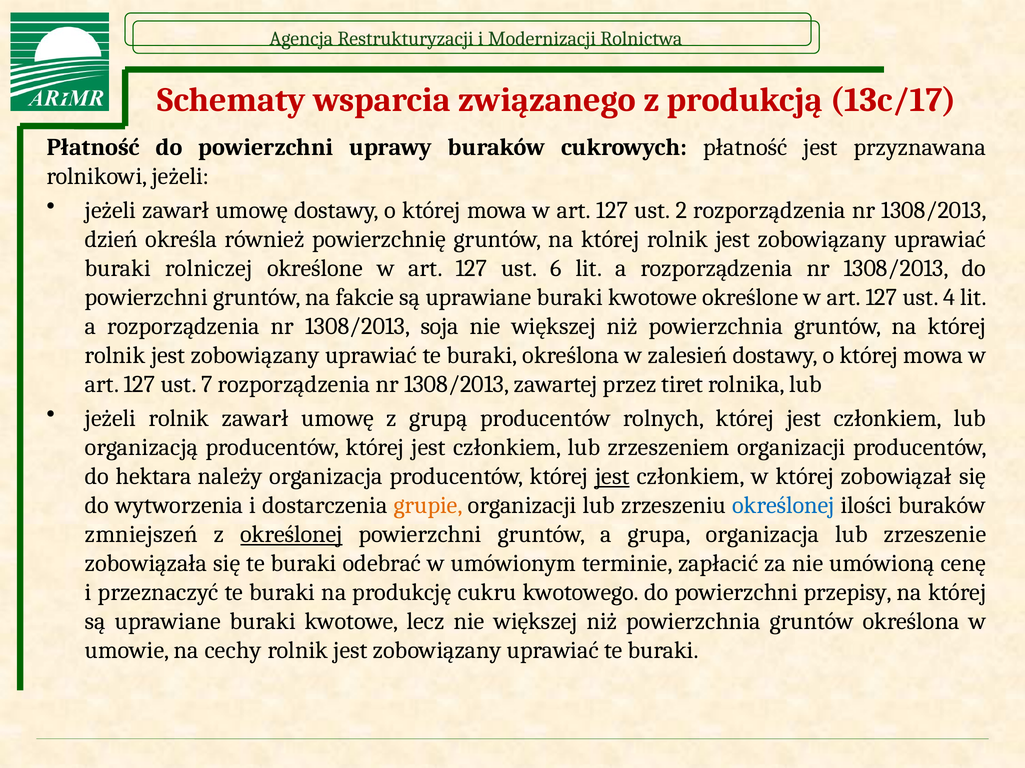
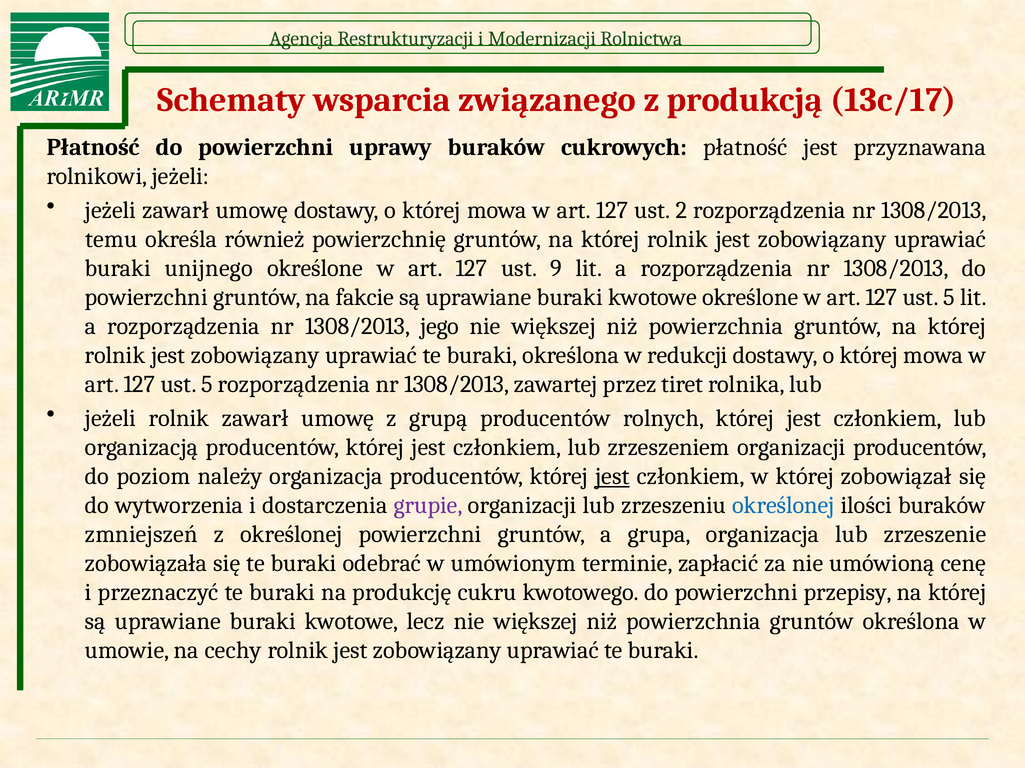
dzień: dzień -> temu
rolniczej: rolniczej -> unijnego
6: 6 -> 9
4 at (949, 298): 4 -> 5
soja: soja -> jego
zalesień: zalesień -> redukcji
7 at (207, 385): 7 -> 5
hektara: hektara -> poziom
grupie colour: orange -> purple
określonej at (291, 535) underline: present -> none
